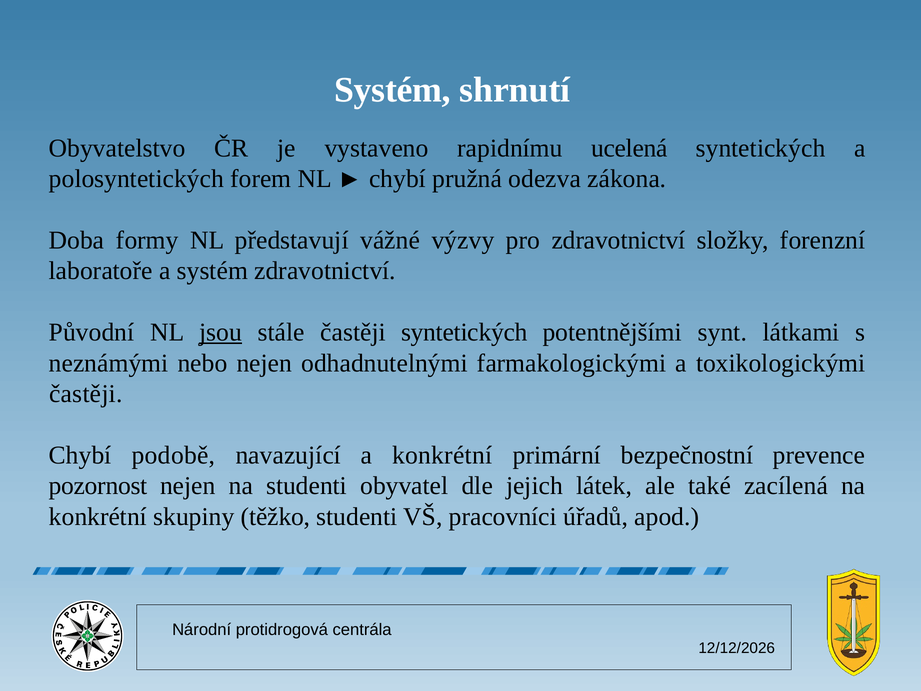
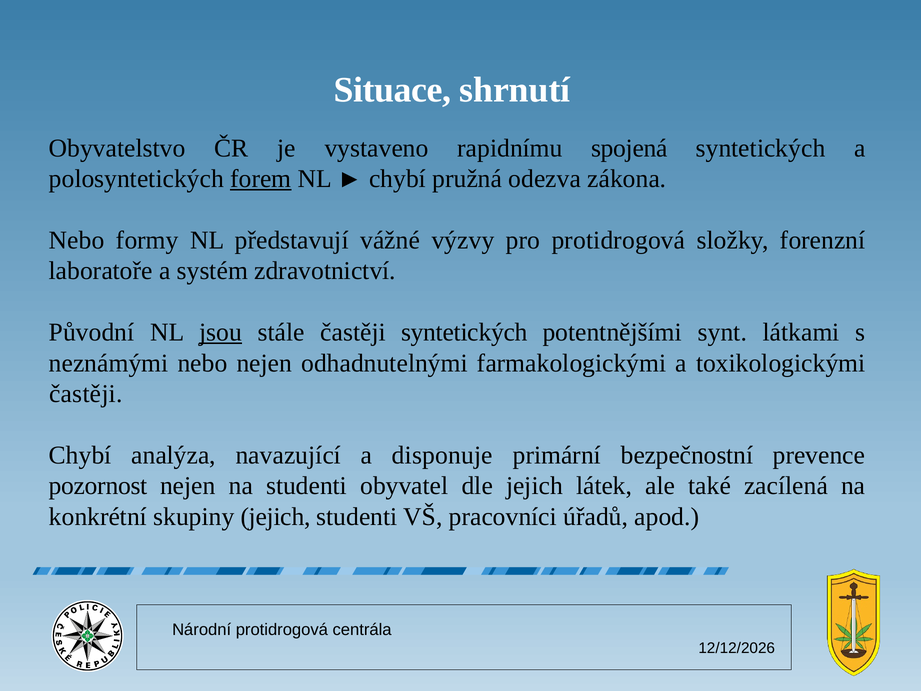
Systém at (392, 90): Systém -> Situace
ucelená: ucelená -> spojená
forem underline: none -> present
Doba at (77, 240): Doba -> Nebo
pro zdravotnictví: zdravotnictví -> protidrogová
podobě: podobě -> analýza
a konkrétní: konkrétní -> disponuje
skupiny těžko: těžko -> jejich
